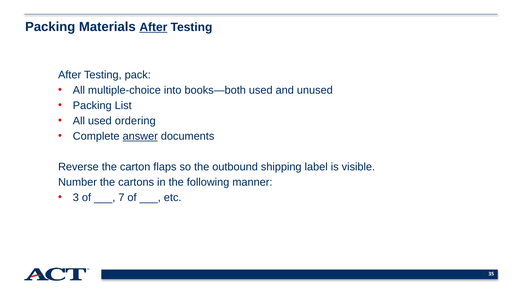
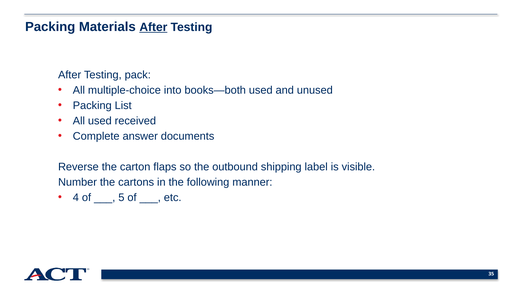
ordering: ordering -> received
answer underline: present -> none
3: 3 -> 4
7: 7 -> 5
